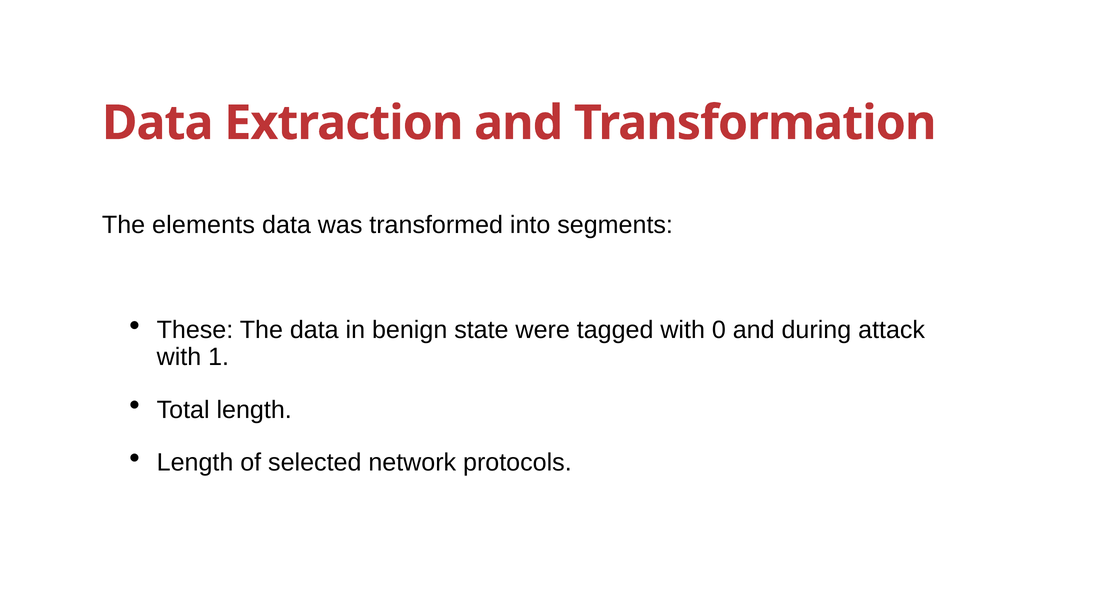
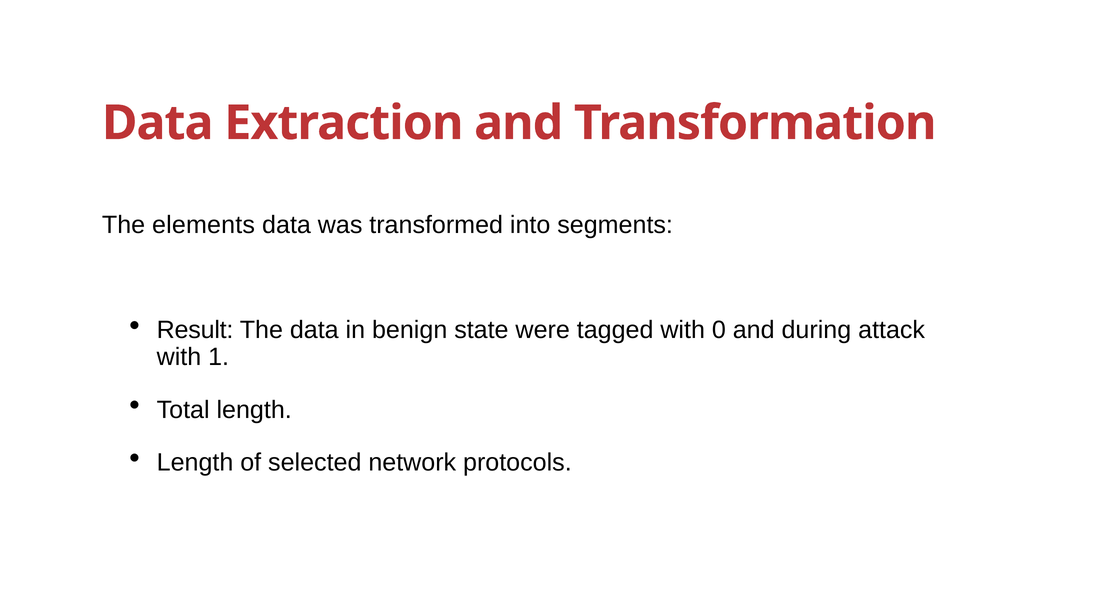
These: These -> Result
